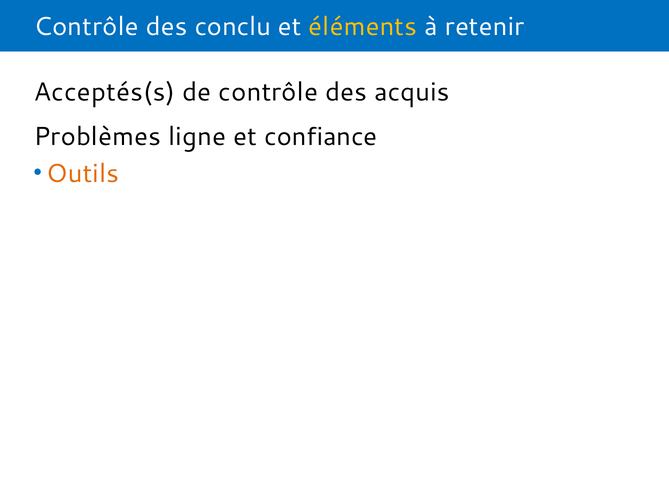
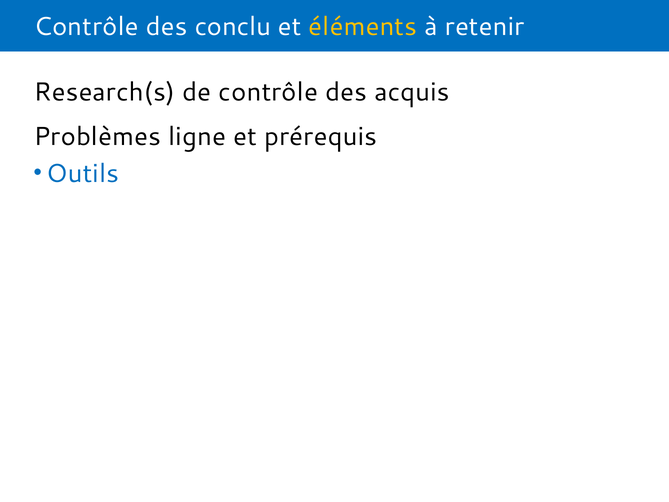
Acceptés(s: Acceptés(s -> Research(s
confiance: confiance -> prérequis
Outils colour: orange -> blue
